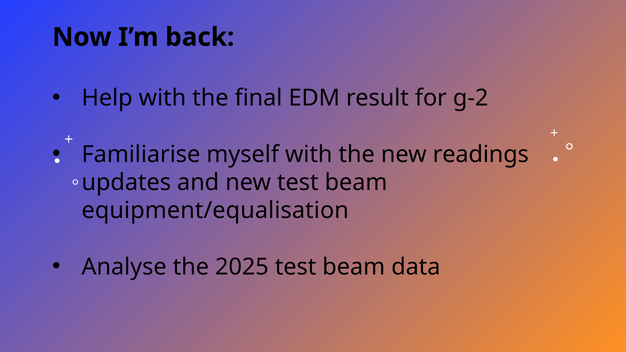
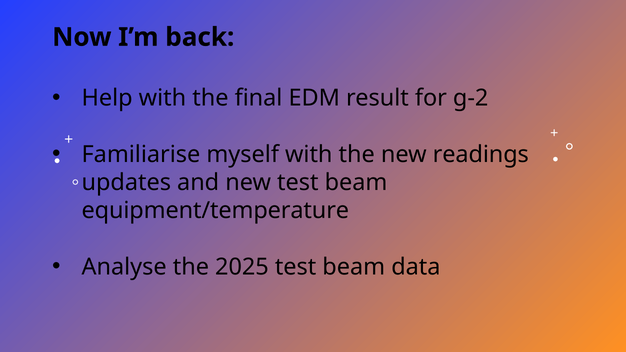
equipment/equalisation: equipment/equalisation -> equipment/temperature
